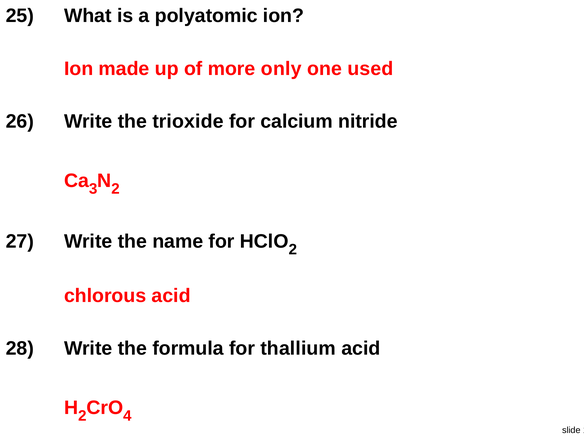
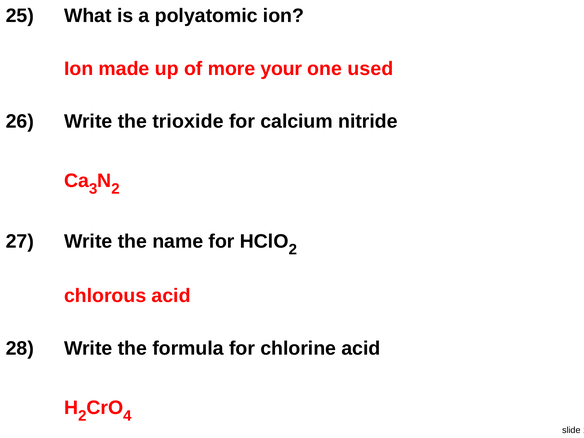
only: only -> your
thallium: thallium -> chlorine
